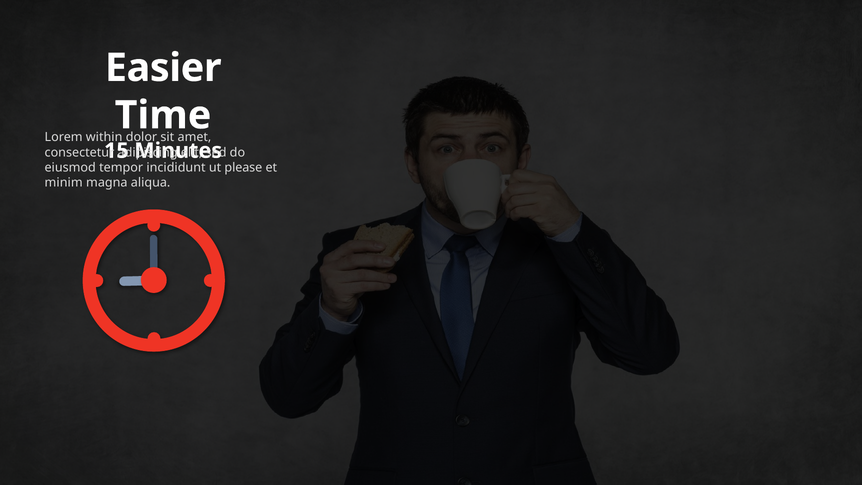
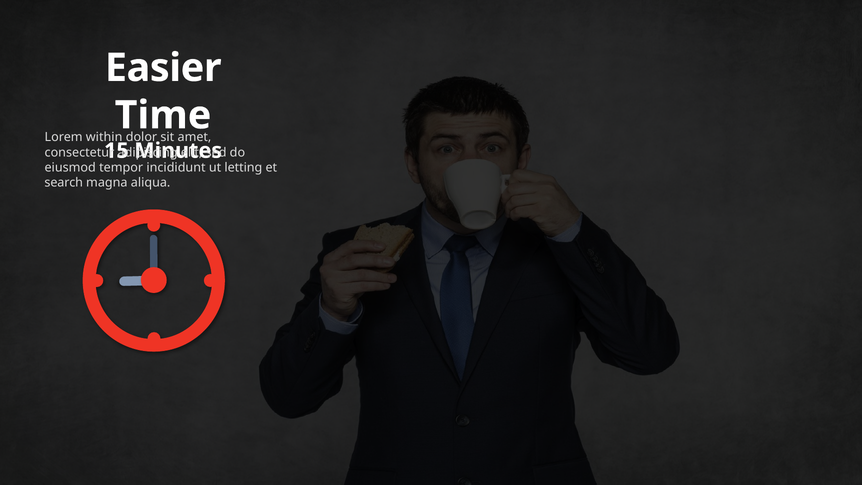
please: please -> letting
minim: minim -> search
